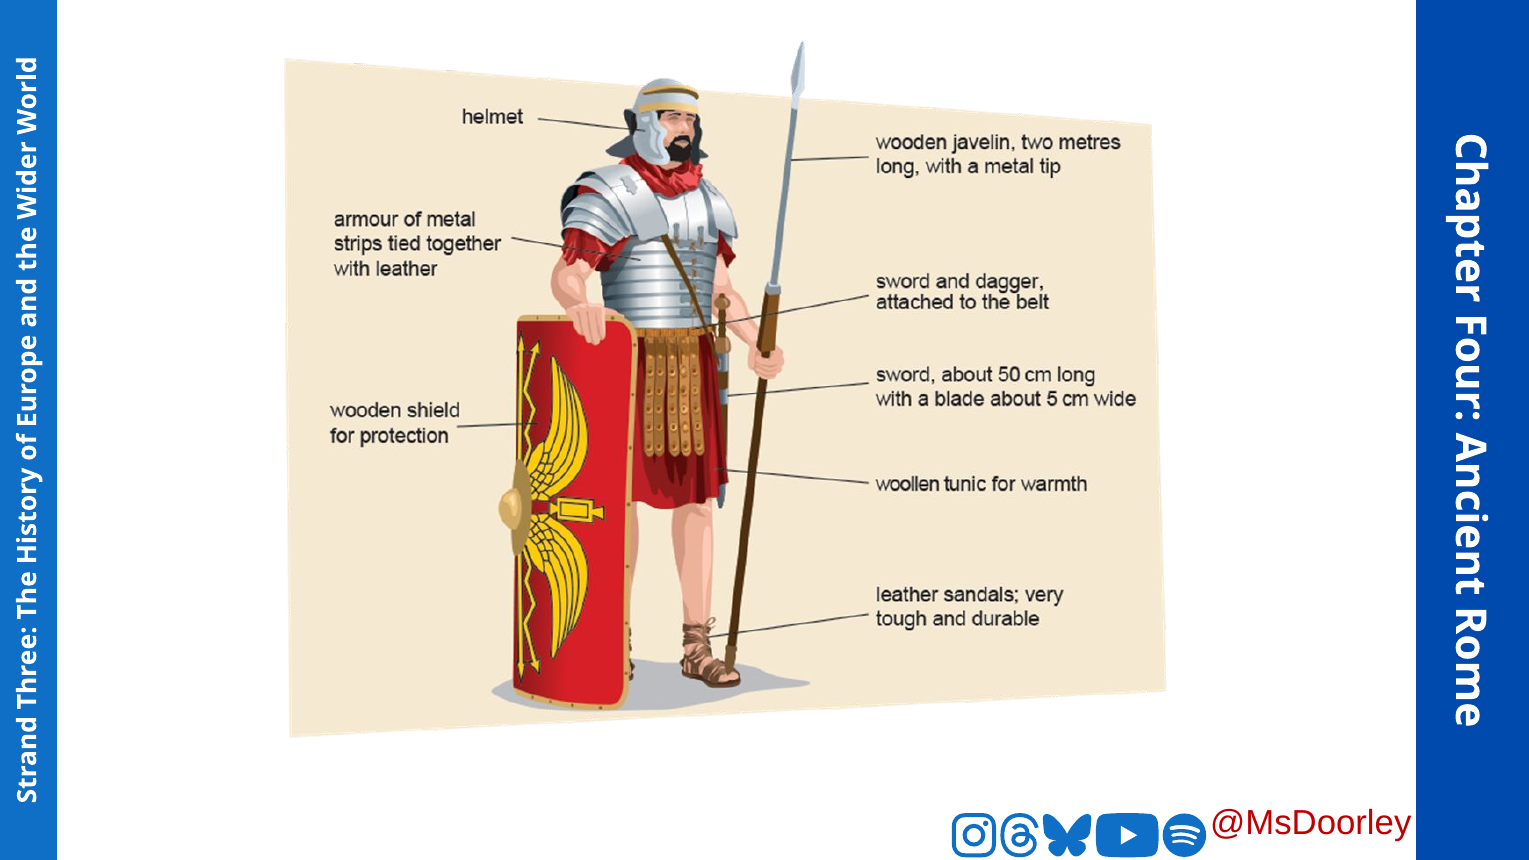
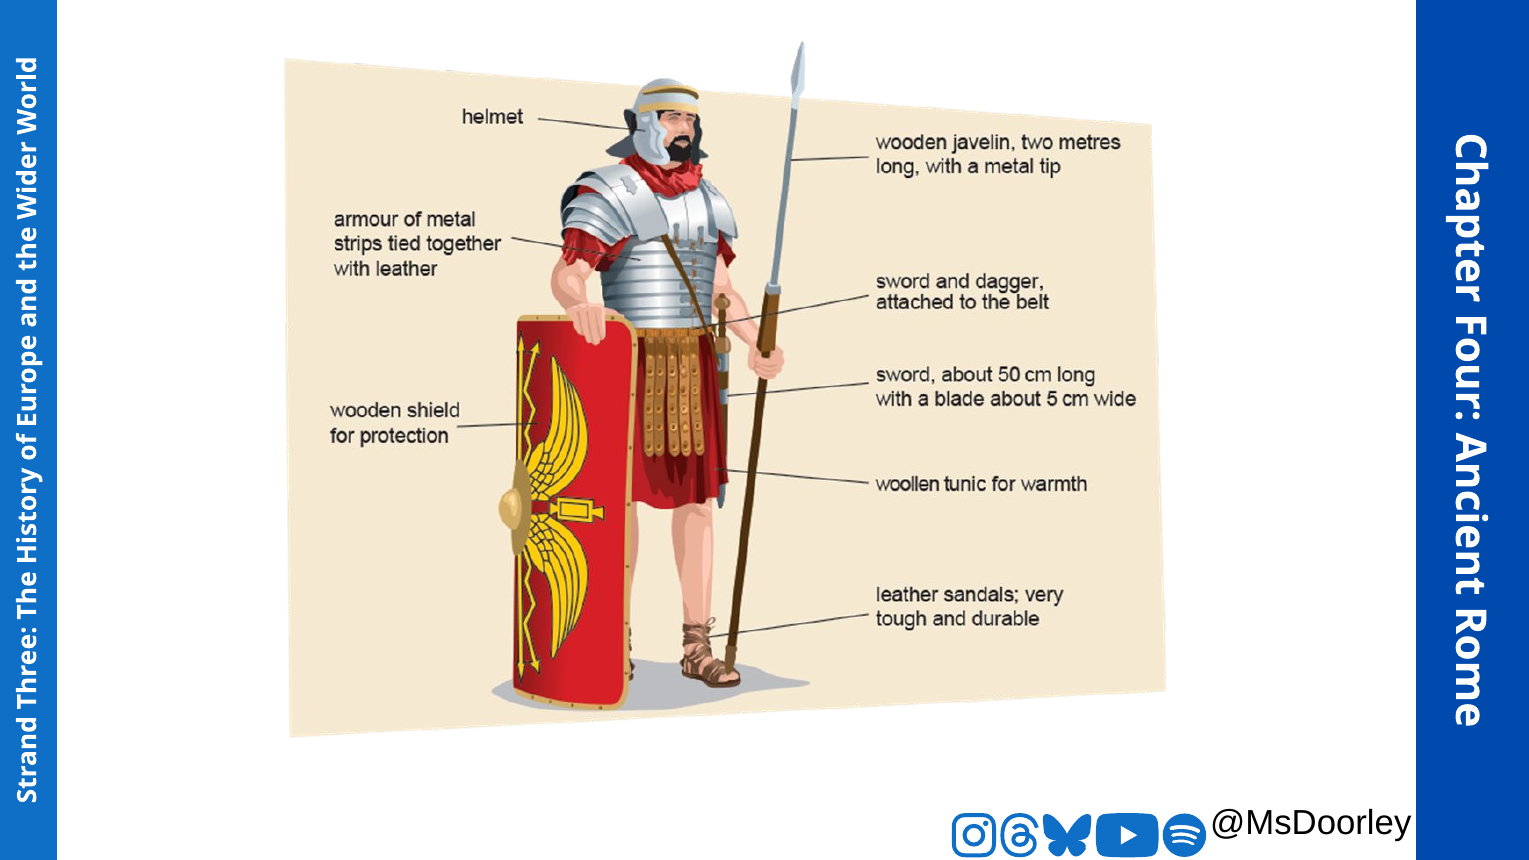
@MsDoorley colour: red -> black
